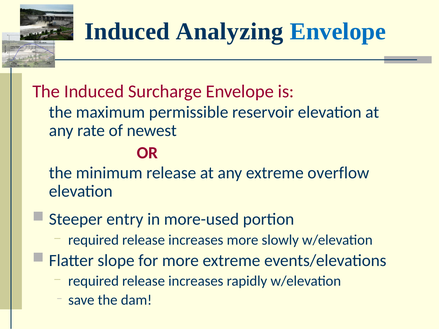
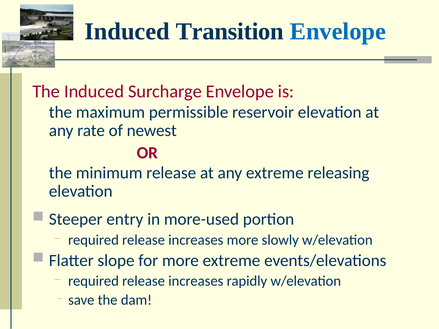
Analyzing: Analyzing -> Transition
overflow: overflow -> releasing
